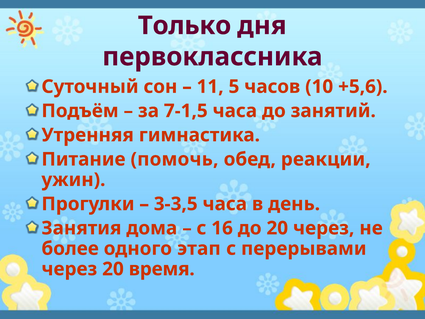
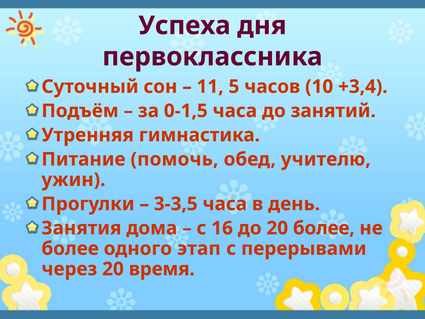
Только: Только -> Успеха
+5,6: +5,6 -> +3,4
7-1,5: 7-1,5 -> 0-1,5
реакции: реакции -> учителю
20 через: через -> более
